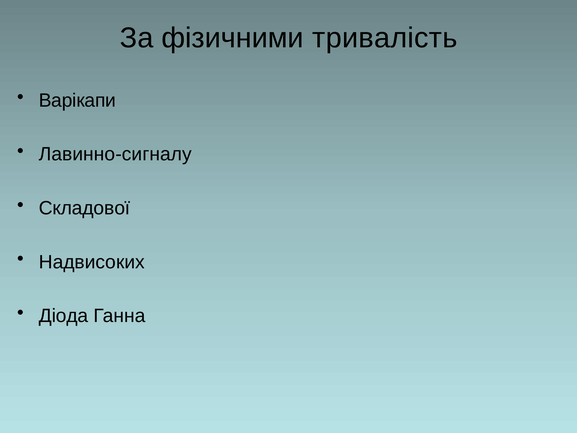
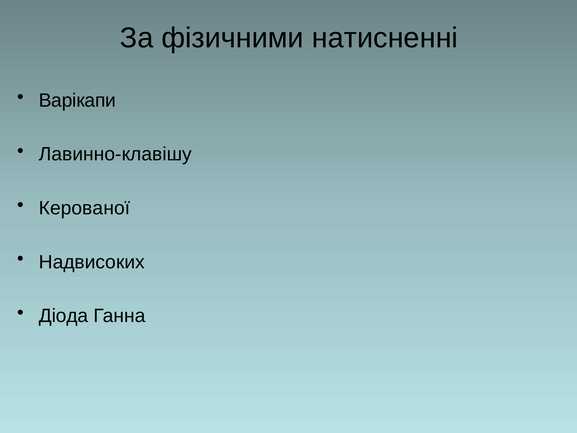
тривалість: тривалість -> натисненні
Лавинно-сигналу: Лавинно-сигналу -> Лавинно-клавішу
Складової: Складової -> Керованої
